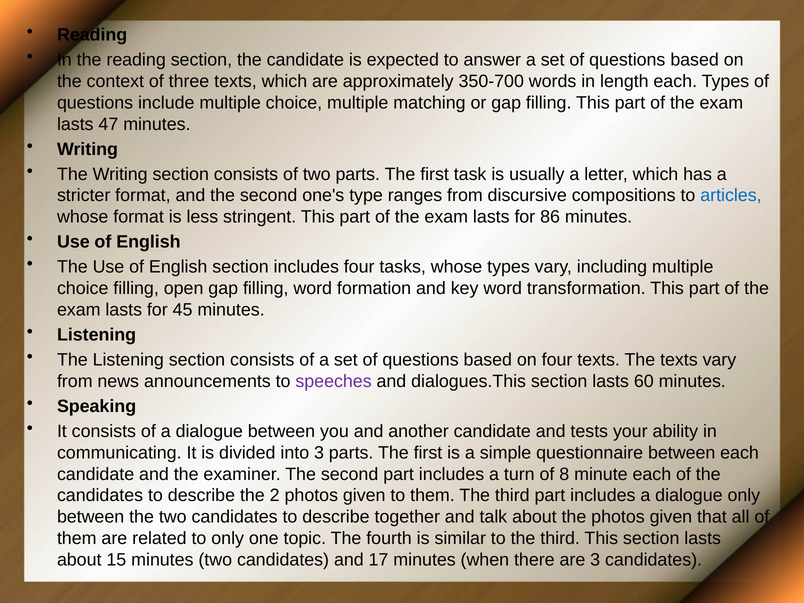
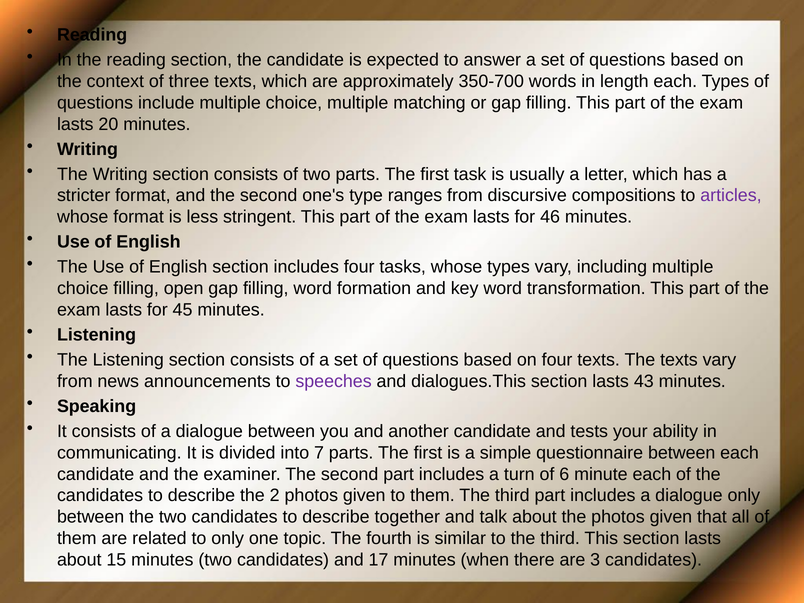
47: 47 -> 20
articles colour: blue -> purple
86: 86 -> 46
60: 60 -> 43
into 3: 3 -> 7
8: 8 -> 6
